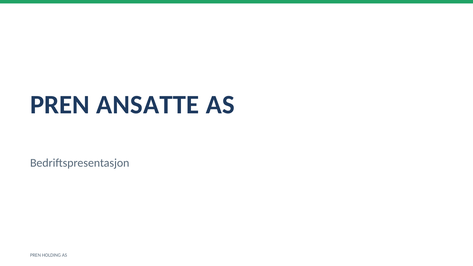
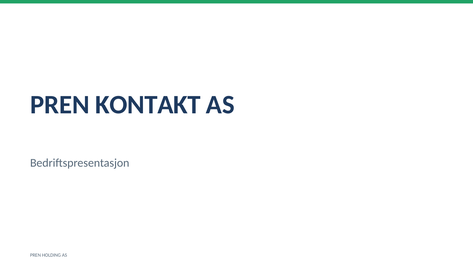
ANSATTE: ANSATTE -> KONTAKT
